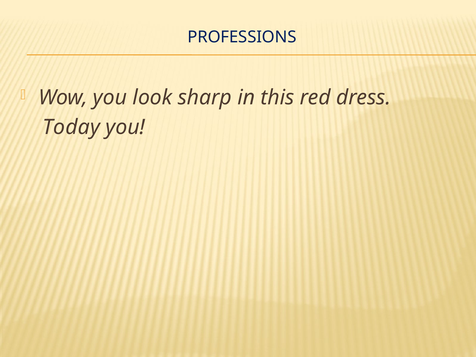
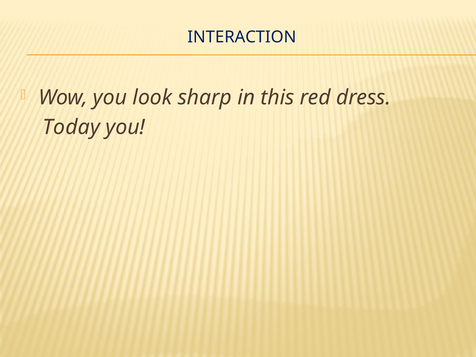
PROFESSIONS: PROFESSIONS -> INTERACTION
